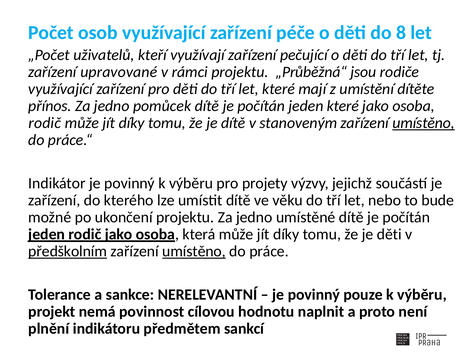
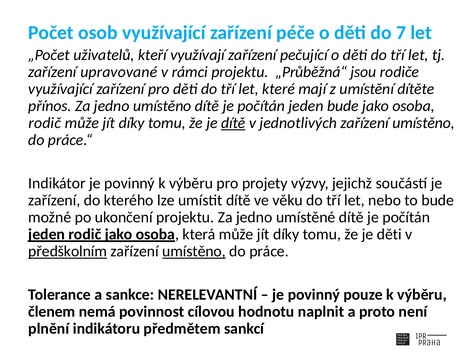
8: 8 -> 7
jedno pomůcek: pomůcek -> umístěno
jeden které: které -> bude
dítě at (233, 123) underline: none -> present
stanoveným: stanoveným -> jednotlivých
umístěno at (424, 123) underline: present -> none
projekt: projekt -> členem
